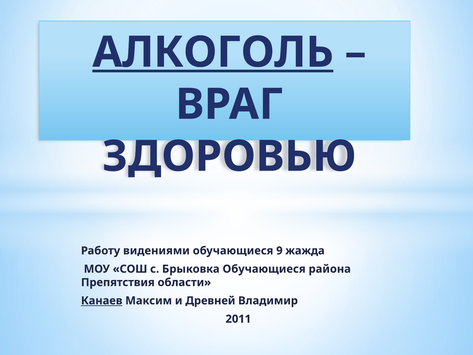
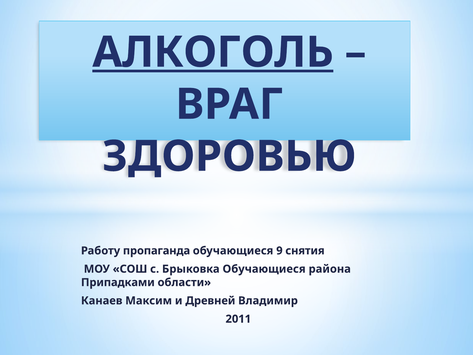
видениями: видениями -> пропаганда
жажда: жажда -> снятия
Препятствия: Препятствия -> Припадками
Канаев underline: present -> none
